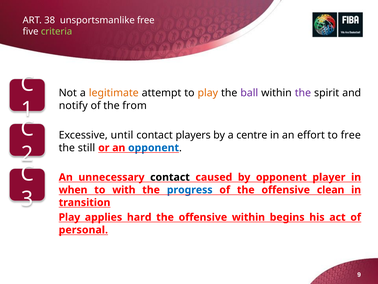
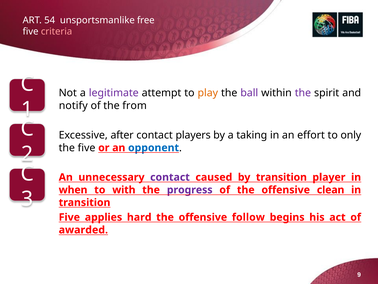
38: 38 -> 54
criteria colour: light green -> pink
legitimate colour: orange -> purple
until: until -> after
centre: centre -> taking
to free: free -> only
the still: still -> five
contact at (170, 177) colour: black -> purple
by opponent: opponent -> transition
progress colour: blue -> purple
Play at (69, 217): Play -> Five
offensive within: within -> follow
personal: personal -> awarded
